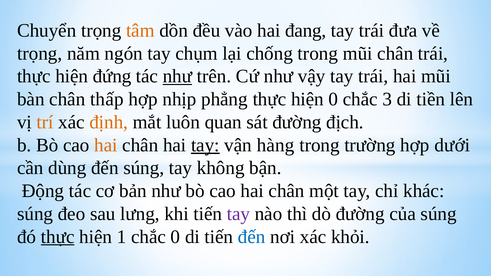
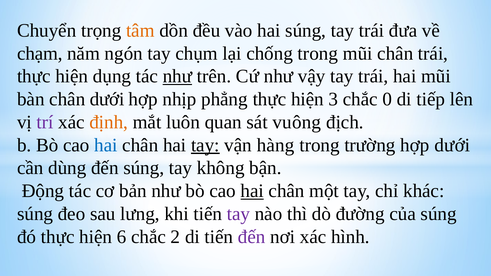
hai đang: đang -> súng
trọng at (40, 53): trọng -> chạm
đứng: đứng -> dụng
chân thấp: thấp -> dưới
hiện 0: 0 -> 3
3: 3 -> 0
tiền: tiền -> tiếp
trí colour: orange -> purple
sát đường: đường -> vuông
hai at (106, 145) colour: orange -> blue
hai at (252, 191) underline: none -> present
thực at (58, 237) underline: present -> none
1: 1 -> 6
chắc 0: 0 -> 2
đến at (252, 237) colour: blue -> purple
khỏi: khỏi -> hình
